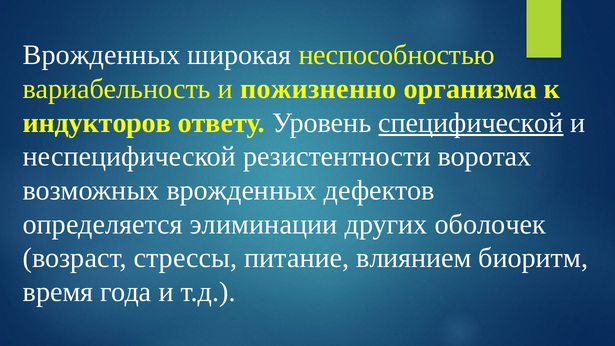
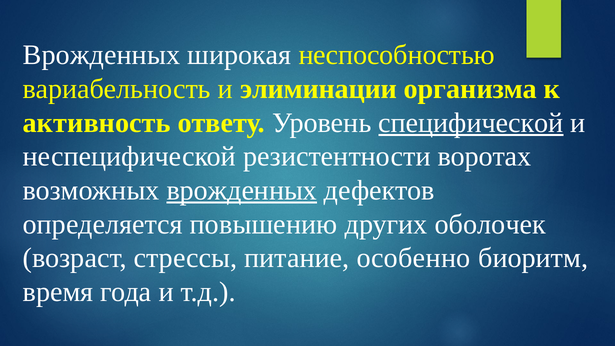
пожизненно: пожизненно -> элиминации
индукторов: индукторов -> активность
врожденных at (242, 190) underline: none -> present
элиминации: элиминации -> повышению
влиянием: влиянием -> особенно
